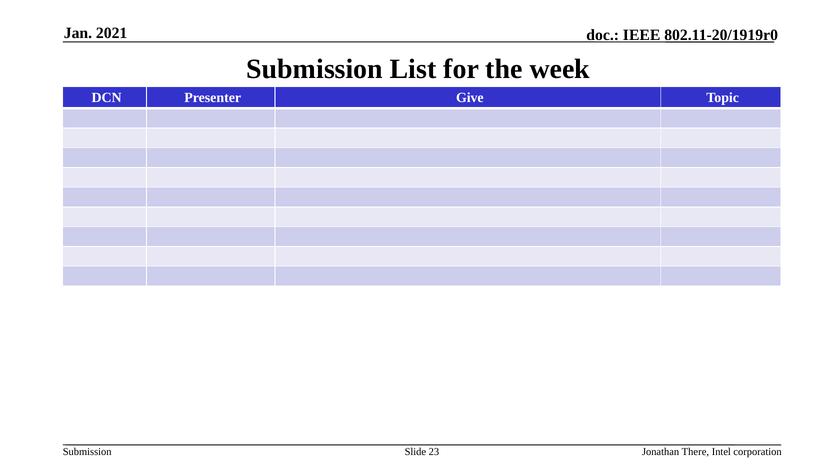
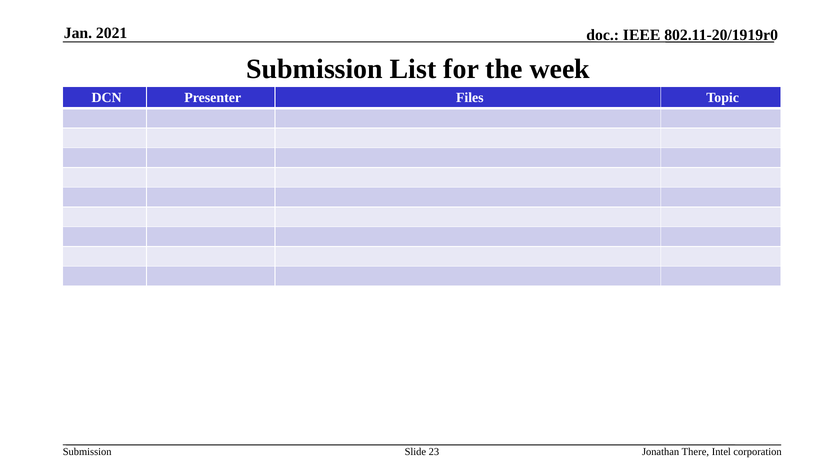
Give: Give -> Files
